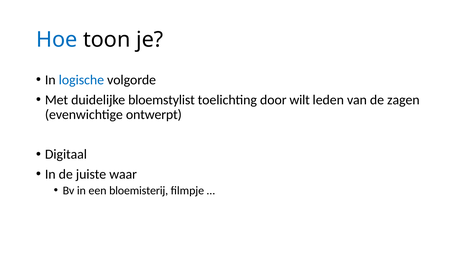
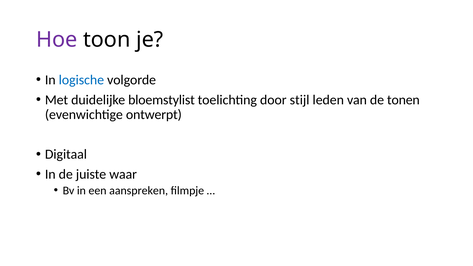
Hoe colour: blue -> purple
wilt: wilt -> stijl
zagen: zagen -> tonen
bloemisterij: bloemisterij -> aanspreken
